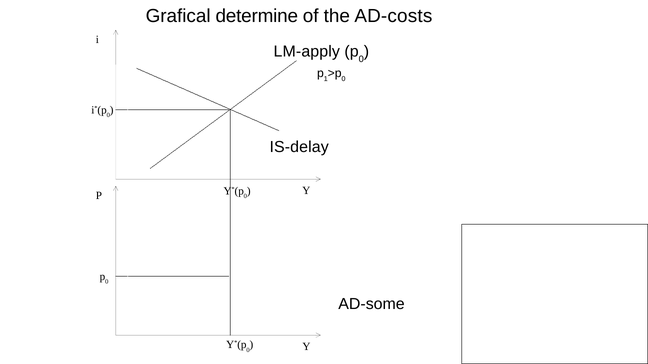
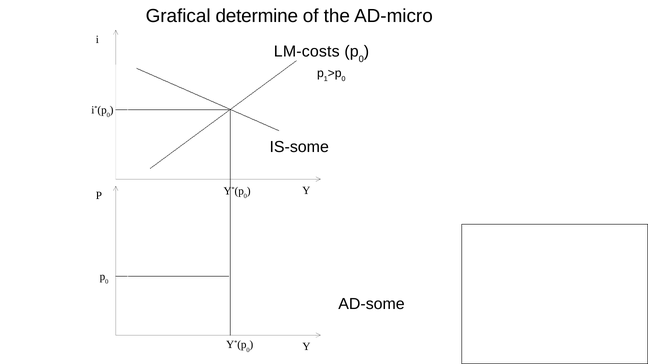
AD-costs: AD-costs -> AD-micro
LM-apply: LM-apply -> LM-costs
IS-delay: IS-delay -> IS-some
